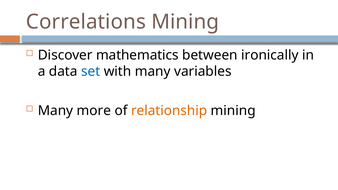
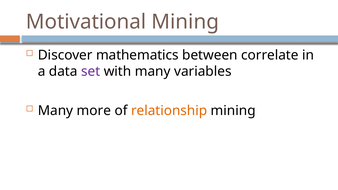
Correlations: Correlations -> Motivational
ironically: ironically -> correlate
set colour: blue -> purple
